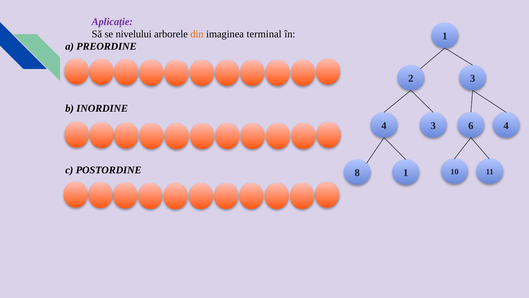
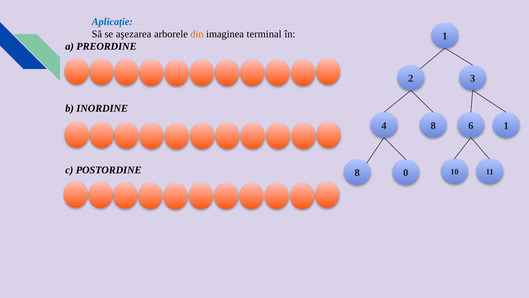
Aplicație colour: purple -> blue
nivelului: nivelului -> aşezarea
4 3: 3 -> 8
6 4: 4 -> 1
8 1: 1 -> 0
